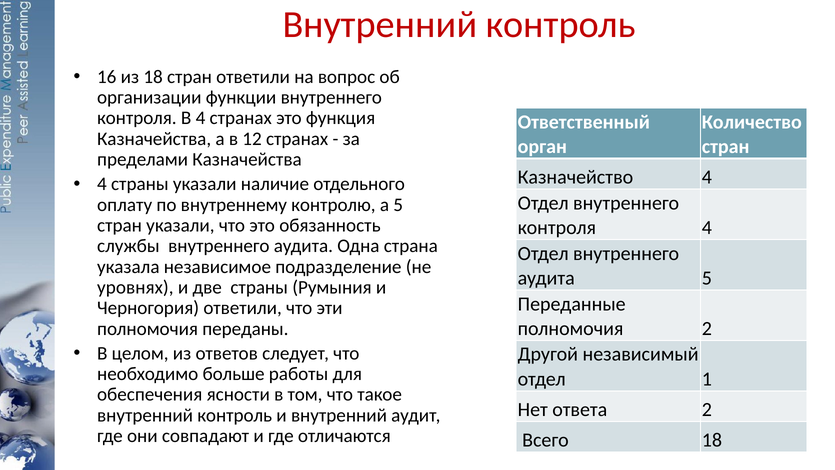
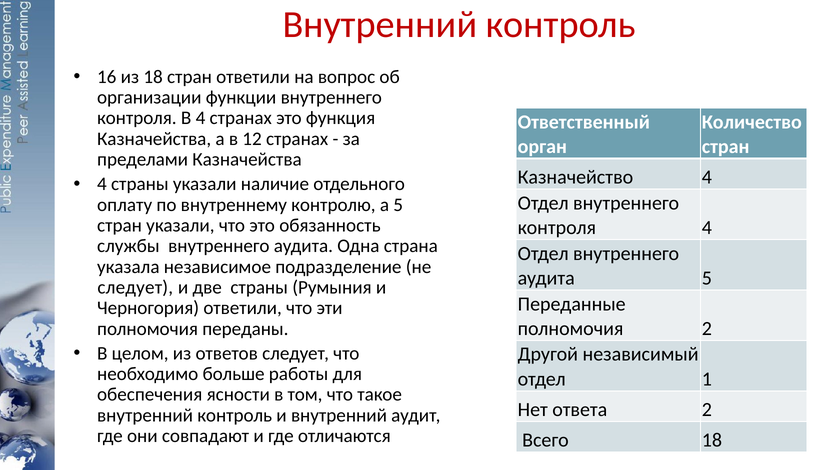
уровнях at (135, 287): уровнях -> следует
